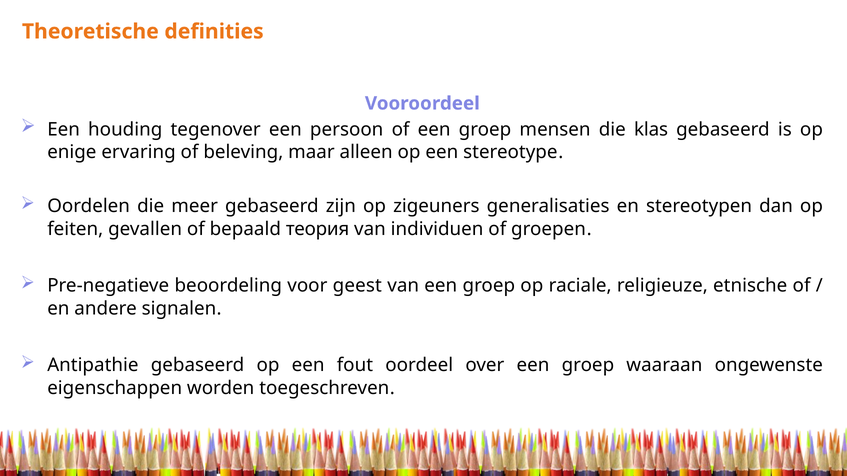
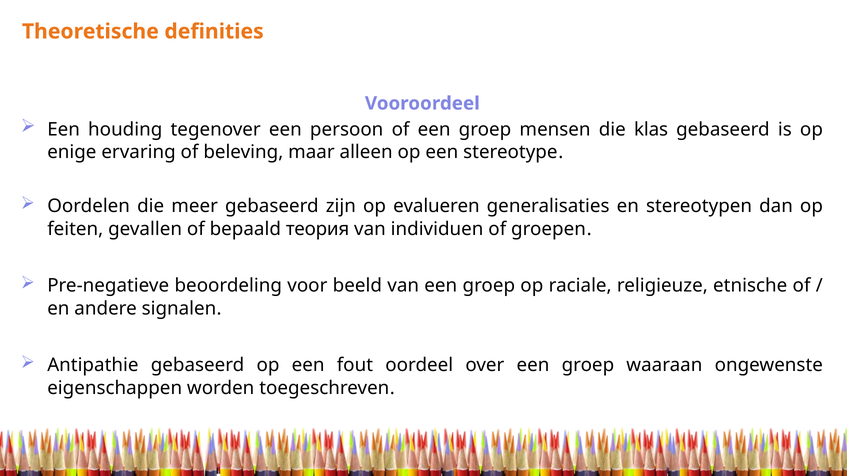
zigeuners: zigeuners -> evalueren
geest: geest -> beeld
